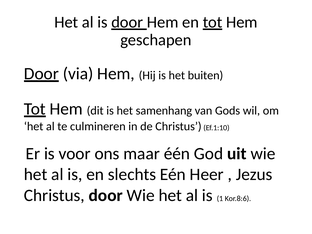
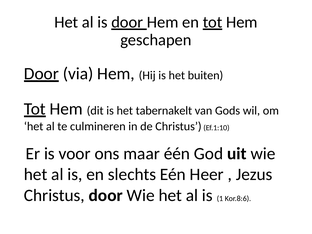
samenhang: samenhang -> tabernakelt
